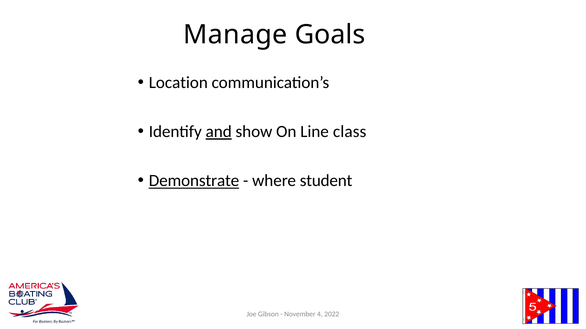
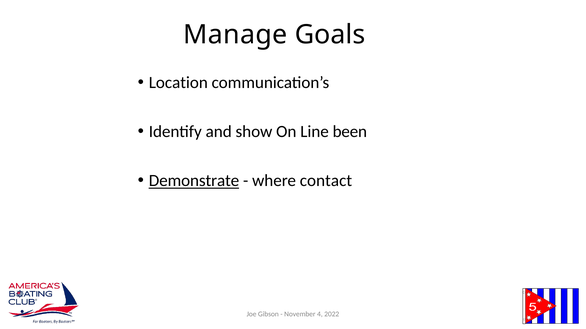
and underline: present -> none
class: class -> been
student: student -> contact
